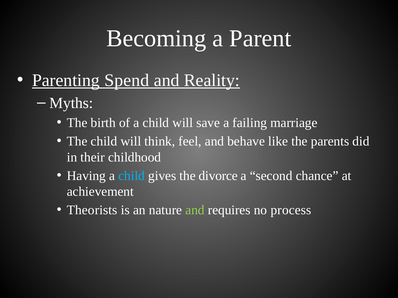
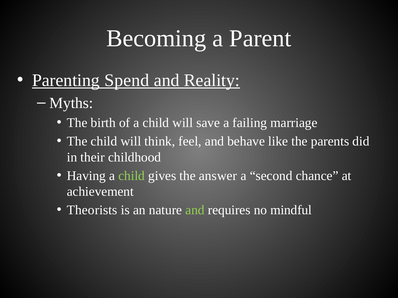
child at (132, 176) colour: light blue -> light green
divorce: divorce -> answer
process: process -> mindful
